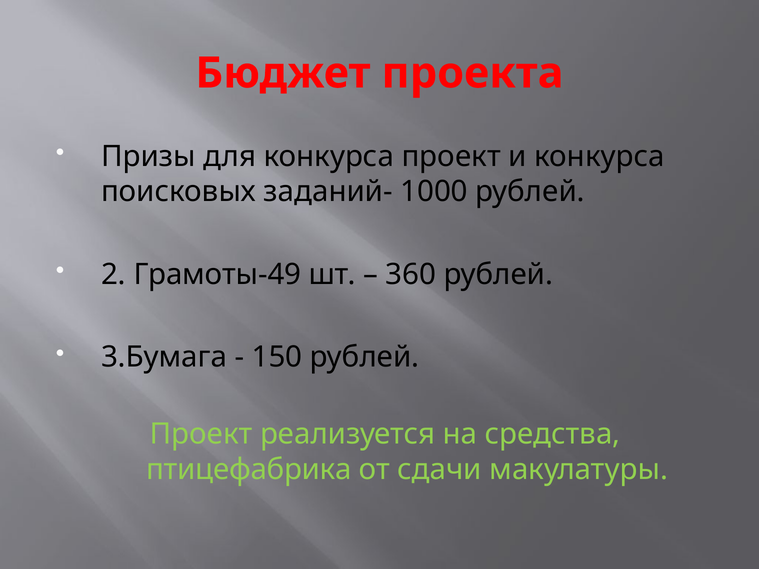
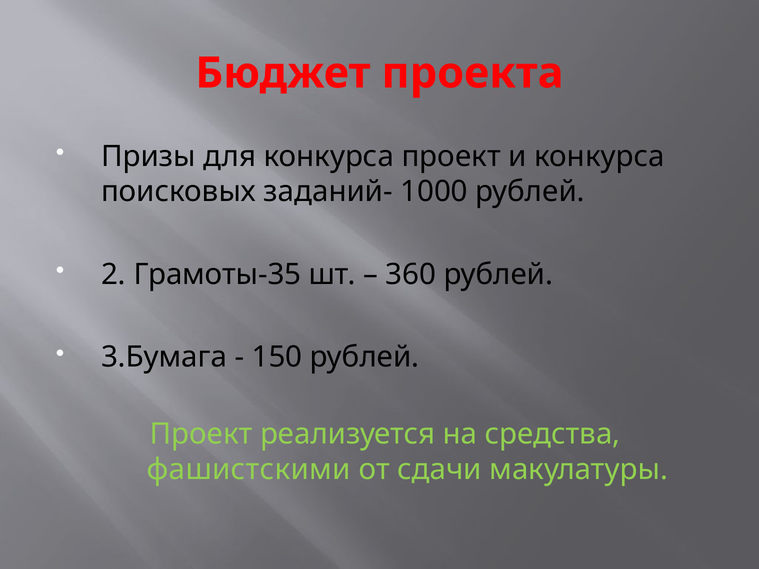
Грамоты-49: Грамоты-49 -> Грамоты-35
птицефабрика: птицефабрика -> фашистскими
